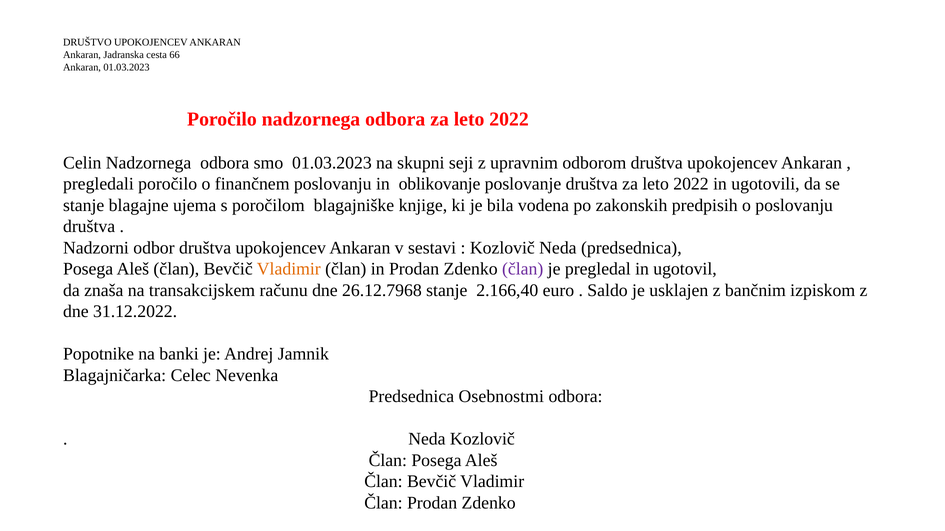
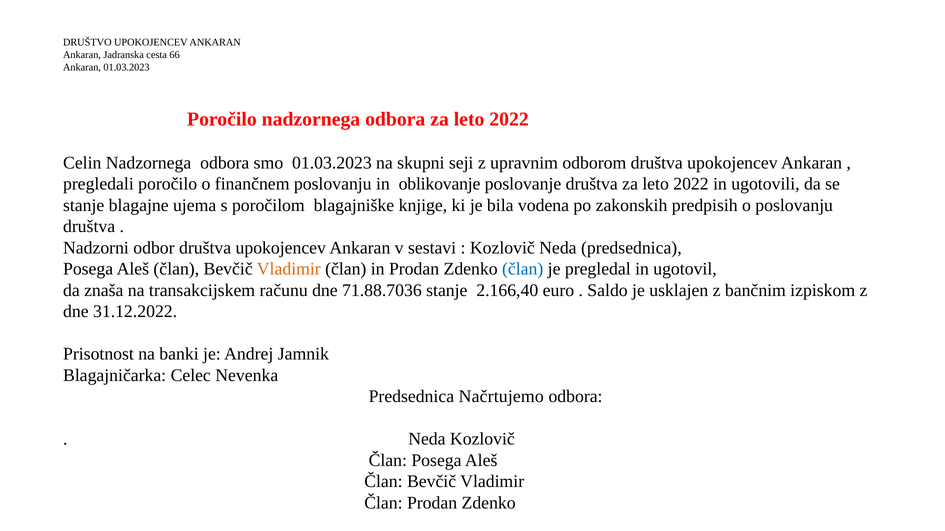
član at (523, 269) colour: purple -> blue
26.12.7968: 26.12.7968 -> 71.88.7036
Popotnike: Popotnike -> Prisotnost
Osebnostmi: Osebnostmi -> Načrtujemo
